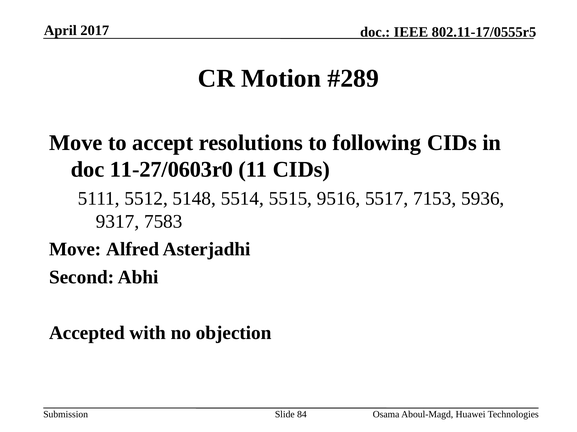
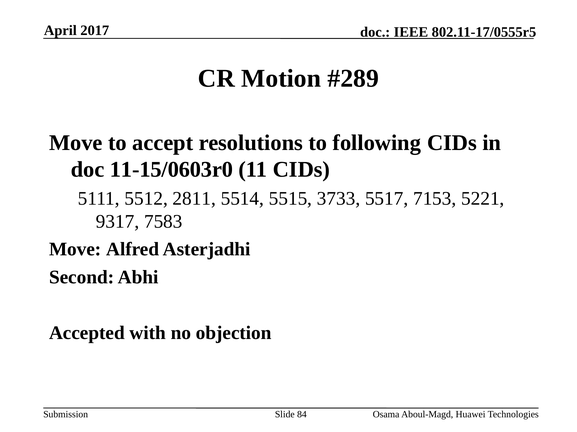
11-27/0603r0: 11-27/0603r0 -> 11-15/0603r0
5148: 5148 -> 2811
9516: 9516 -> 3733
5936: 5936 -> 5221
